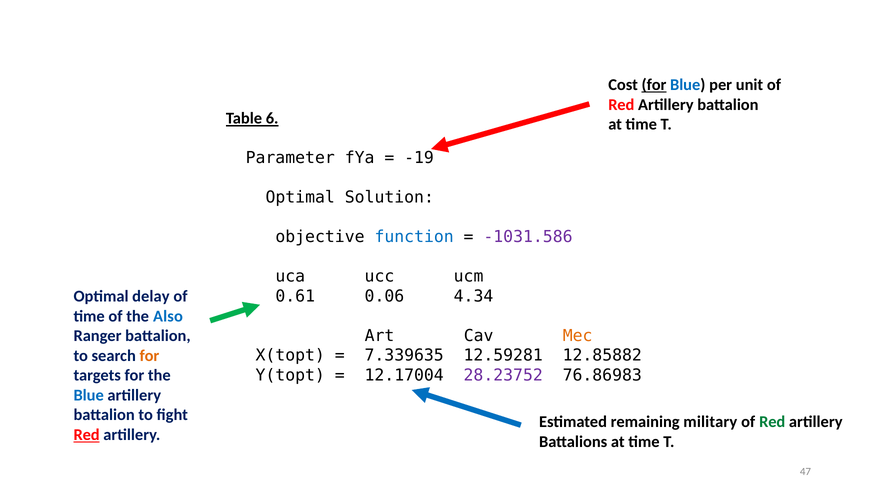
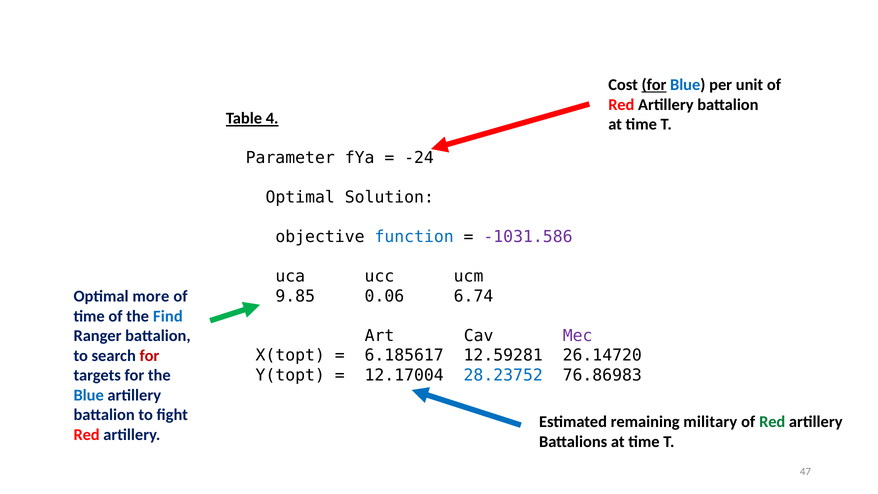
6: 6 -> 4
-19: -19 -> -24
0.61: 0.61 -> 9.85
4.34: 4.34 -> 6.74
delay: delay -> more
Also: Also -> Find
Mec colour: orange -> purple
7.339635: 7.339635 -> 6.185617
12.85882: 12.85882 -> 26.14720
for at (149, 356) colour: orange -> red
28.23752 colour: purple -> blue
Red at (87, 435) underline: present -> none
